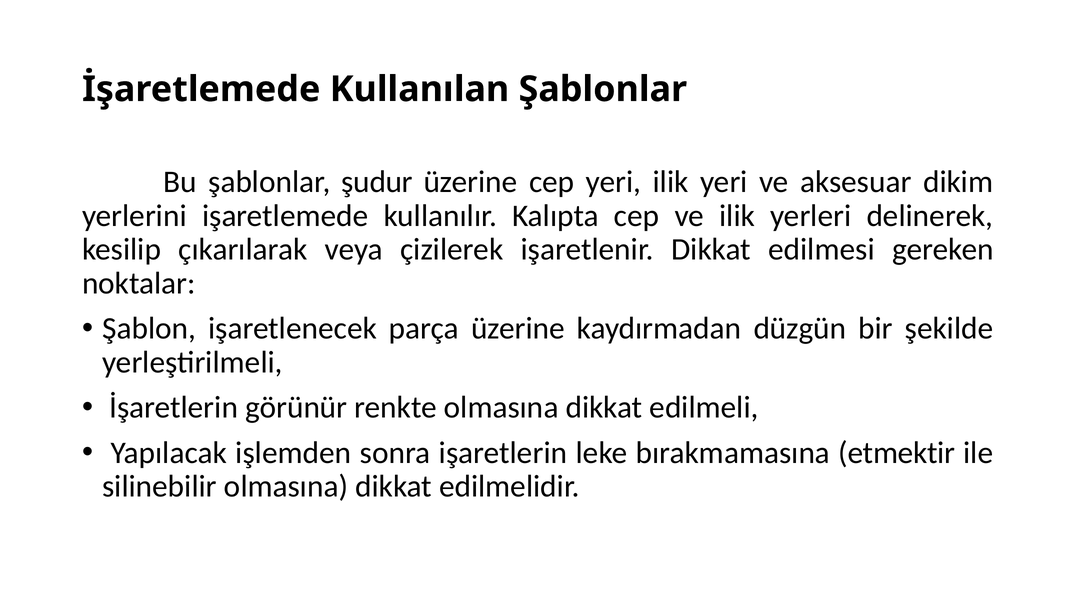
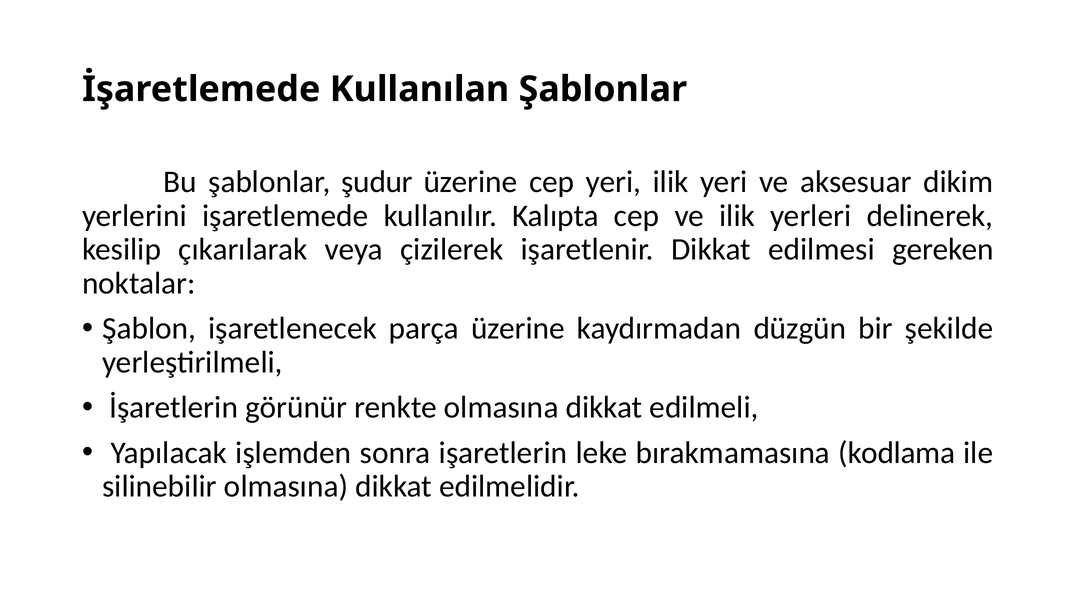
etmektir: etmektir -> kodlama
